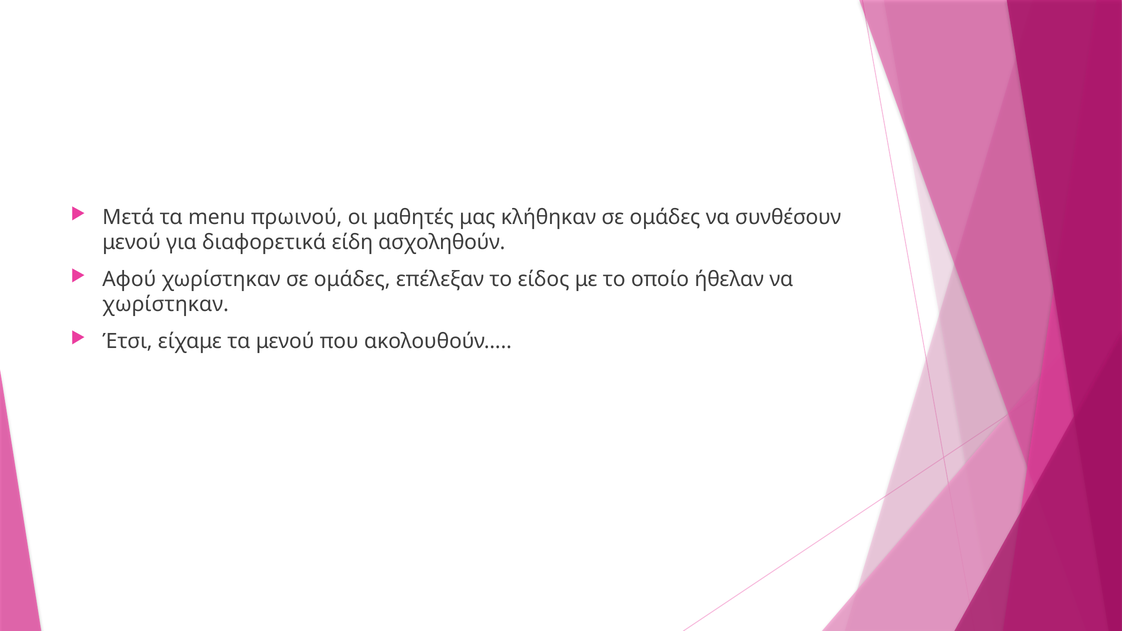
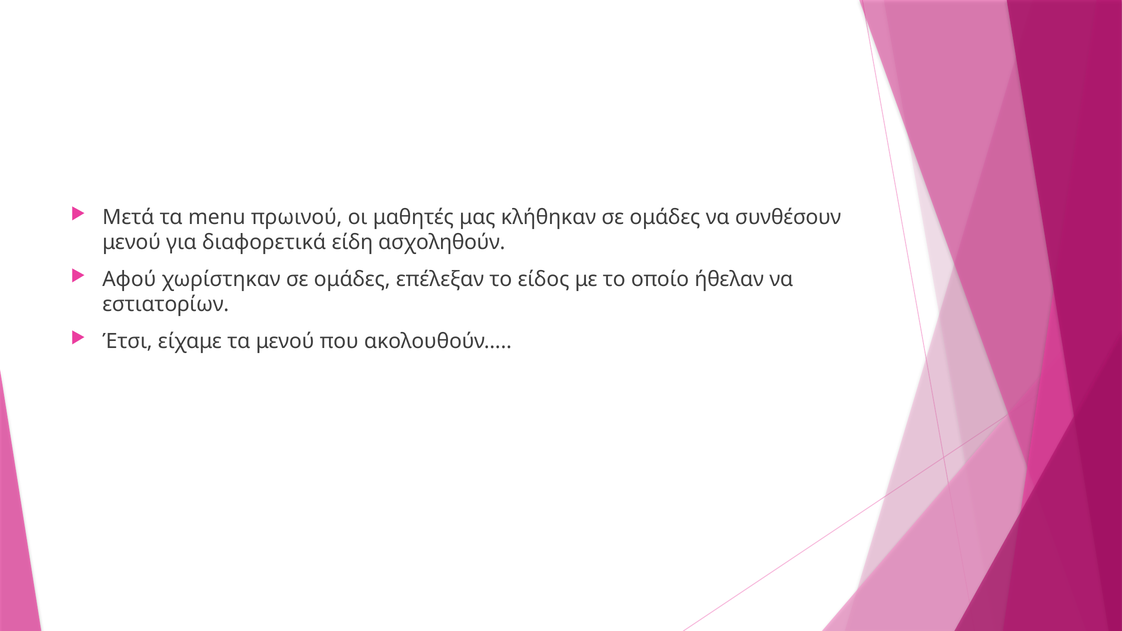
χωρίστηκαν at (166, 305): χωρίστηκαν -> εστιατορίων
